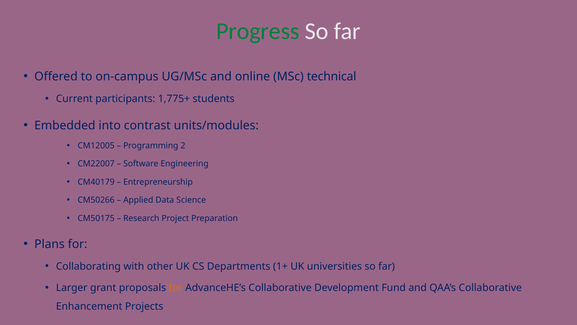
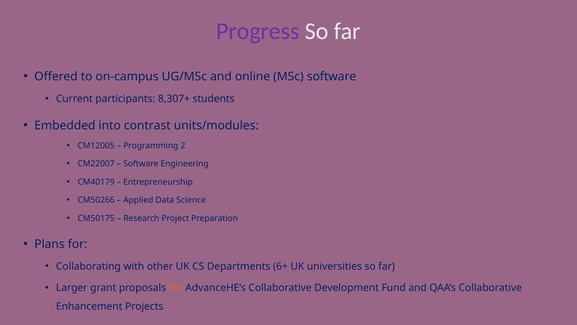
Progress colour: green -> purple
MSc technical: technical -> software
1,775+: 1,775+ -> 8,307+
1+: 1+ -> 6+
